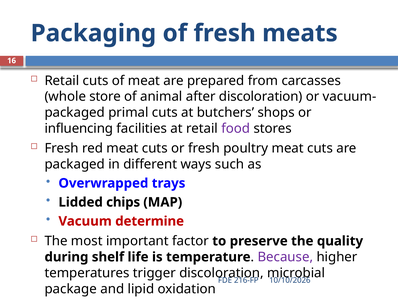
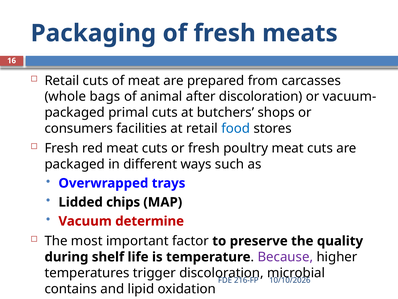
store: store -> bags
influencing: influencing -> consumers
food colour: purple -> blue
package: package -> contains
